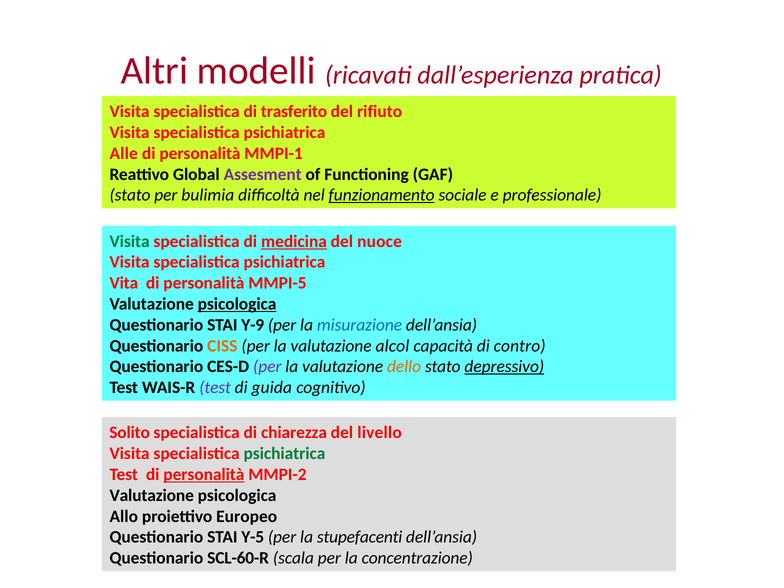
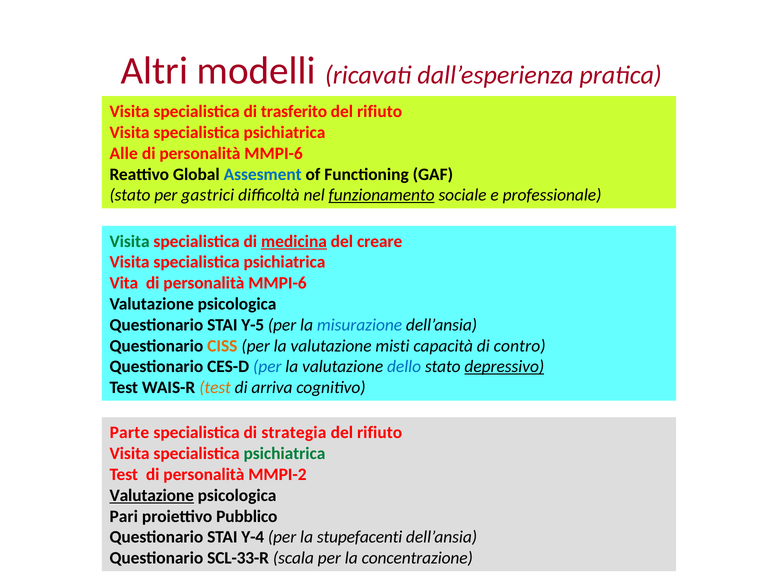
MMPI-1 at (274, 153): MMPI-1 -> MMPI-6
Assesment colour: purple -> blue
bulimia: bulimia -> gastrici
nuoce: nuoce -> creare
MMPI-5 at (277, 283): MMPI-5 -> MMPI-6
psicologica at (237, 304) underline: present -> none
Y-9: Y-9 -> Y-5
alcol: alcol -> misti
per at (267, 367) colour: purple -> blue
dello colour: orange -> blue
test at (215, 388) colour: purple -> orange
guida: guida -> arriva
Solito: Solito -> Parte
chiarezza: chiarezza -> strategia
livello at (380, 433): livello -> rifiuto
personalità at (204, 475) underline: present -> none
Valutazione at (152, 495) underline: none -> present
Allo: Allo -> Pari
Europeo: Europeo -> Pubblico
Y-5: Y-5 -> Y-4
SCL-60-R: SCL-60-R -> SCL-33-R
